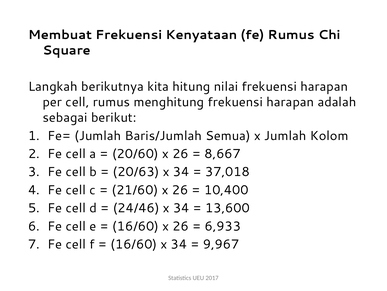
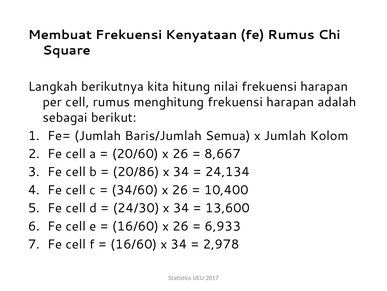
20/63: 20/63 -> 20/86
37,018: 37,018 -> 24,134
21/60: 21/60 -> 34/60
24/46: 24/46 -> 24/30
9,967: 9,967 -> 2,978
